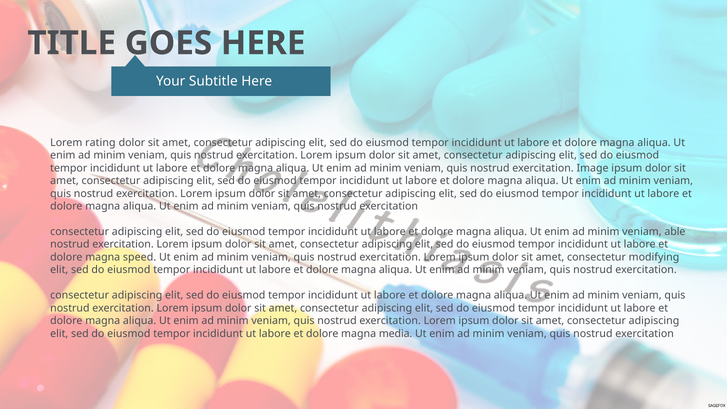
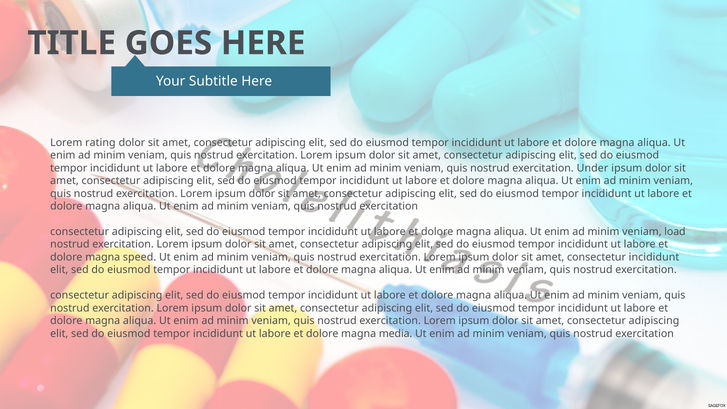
Image: Image -> Under
able: able -> load
consectetur modifying: modifying -> incididunt
